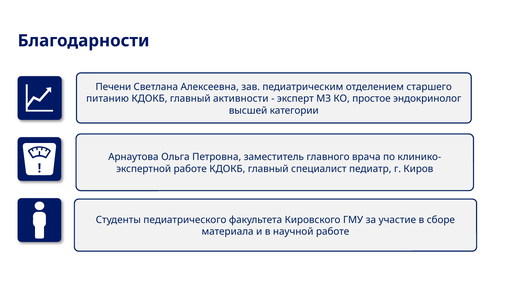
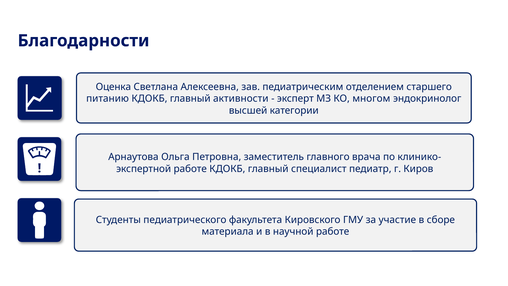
Печени: Печени -> Оценка
простое: простое -> многом
